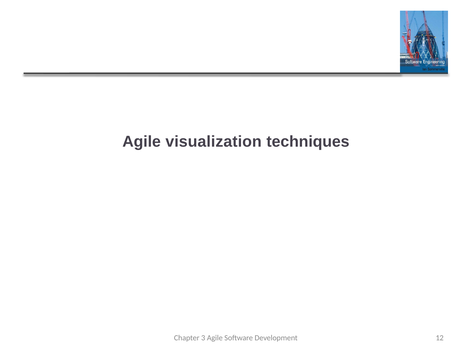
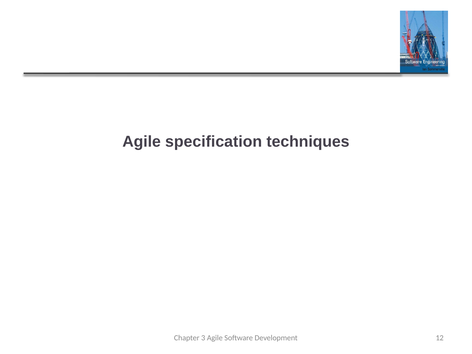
visualization: visualization -> specification
